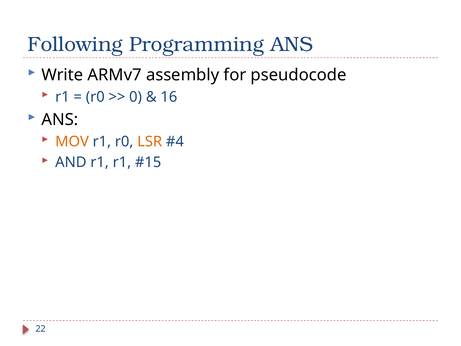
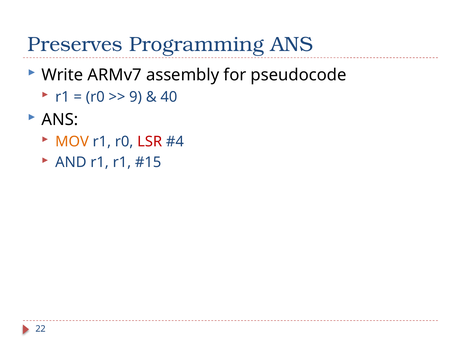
Following: Following -> Preserves
0: 0 -> 9
16: 16 -> 40
LSR colour: orange -> red
